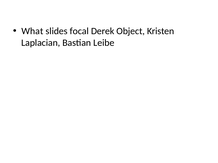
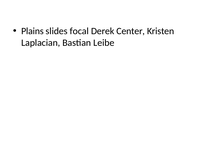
What: What -> Plains
Object: Object -> Center
